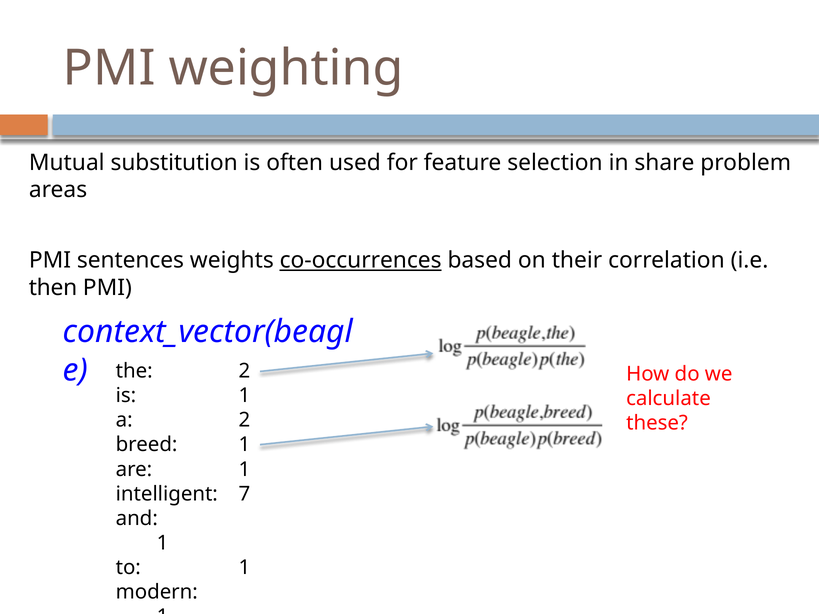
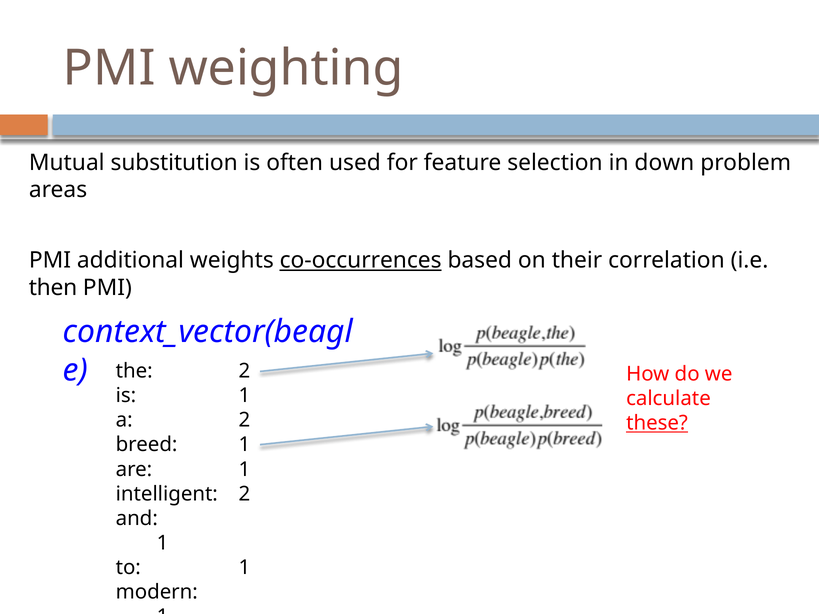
share: share -> down
sentences: sentences -> additional
these underline: none -> present
intelligent 7: 7 -> 2
